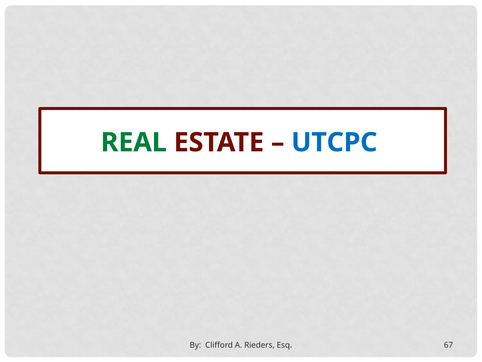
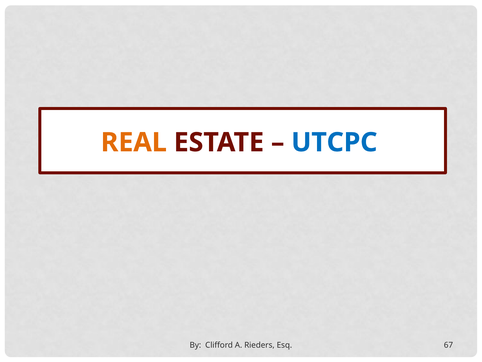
REAL colour: green -> orange
